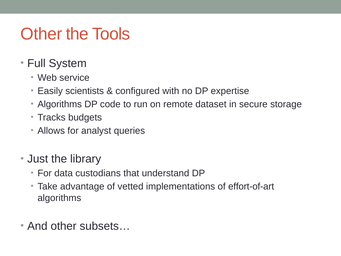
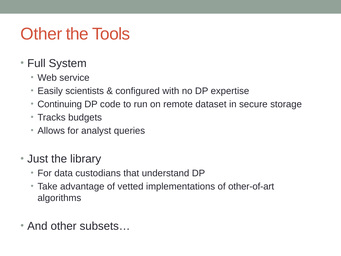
Algorithms at (60, 104): Algorithms -> Continuing
effort-of-art: effort-of-art -> other-of-art
